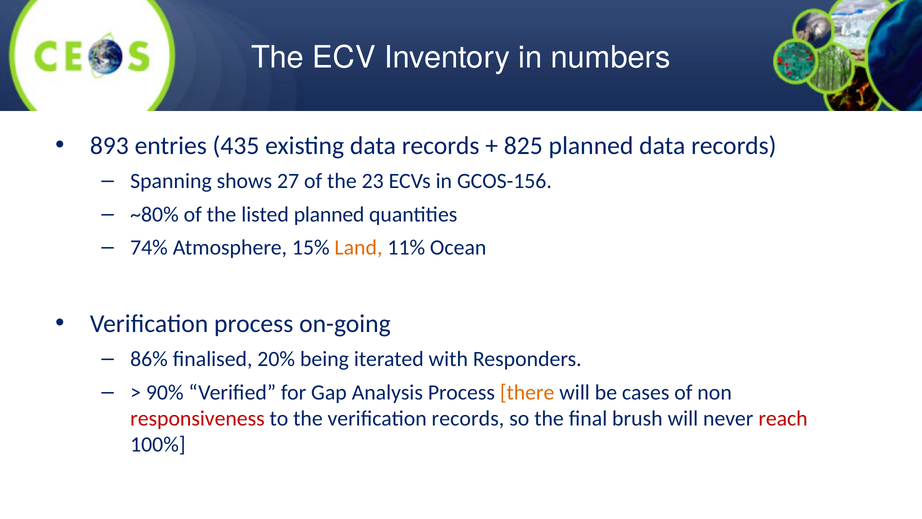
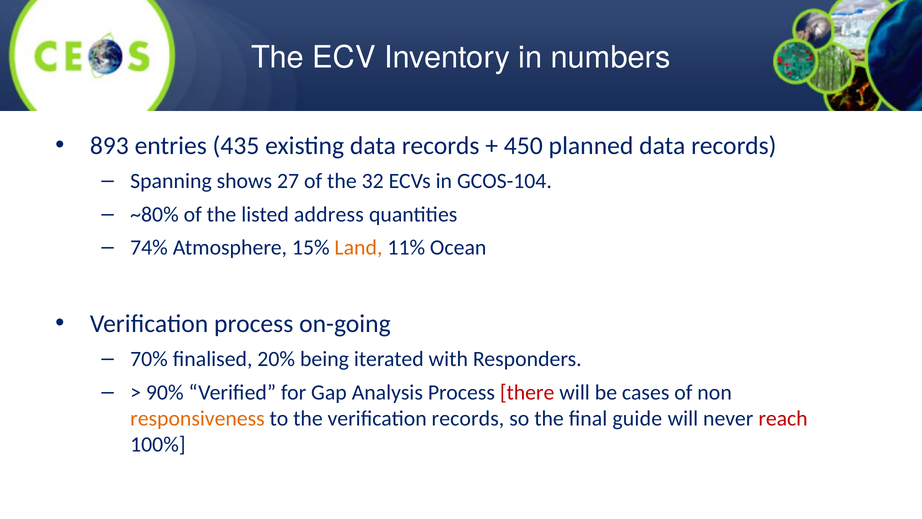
825: 825 -> 450
23: 23 -> 32
GCOS-156: GCOS-156 -> GCOS-104
listed planned: planned -> address
86%: 86% -> 70%
there colour: orange -> red
responsiveness colour: red -> orange
brush: brush -> guide
